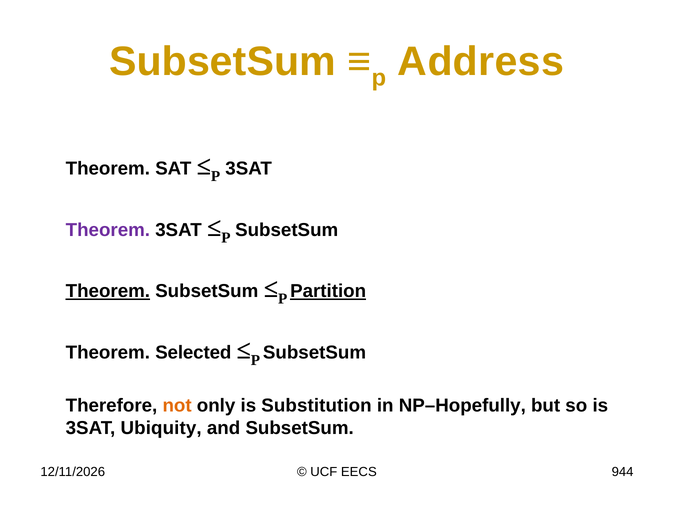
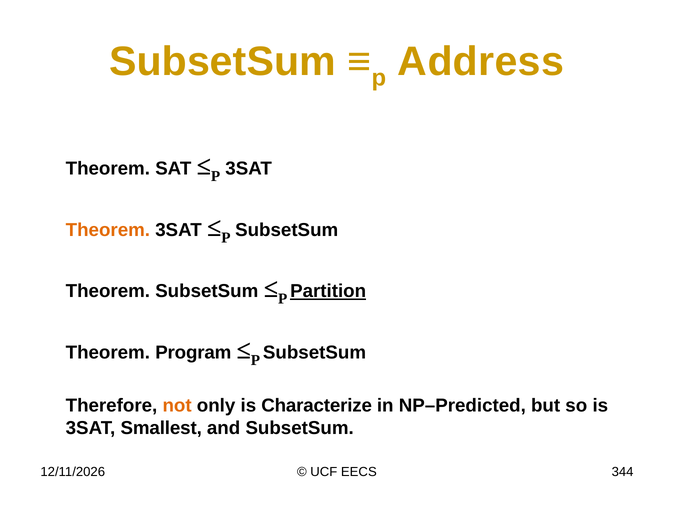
Theorem at (108, 230) colour: purple -> orange
Theorem at (108, 291) underline: present -> none
Selected: Selected -> Program
Substitution: Substitution -> Characterize
NP–Hopefully: NP–Hopefully -> NP–Predicted
Ubiquity: Ubiquity -> Smallest
944: 944 -> 344
